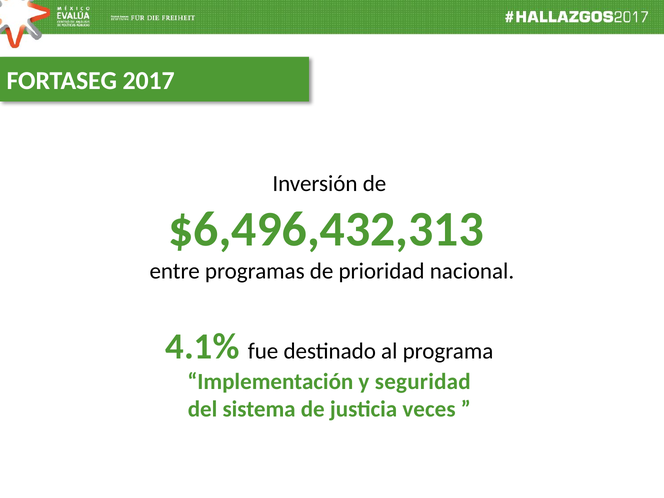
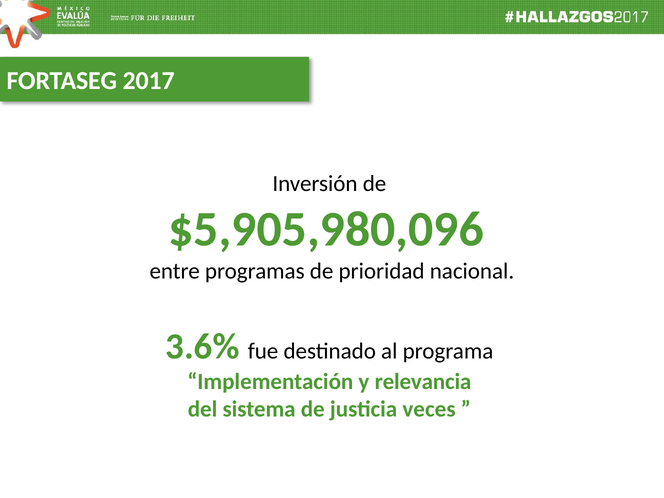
$6,496,432,313: $6,496,432,313 -> $5,905,980,096
4.1%: 4.1% -> 3.6%
seguridad: seguridad -> relevancia
